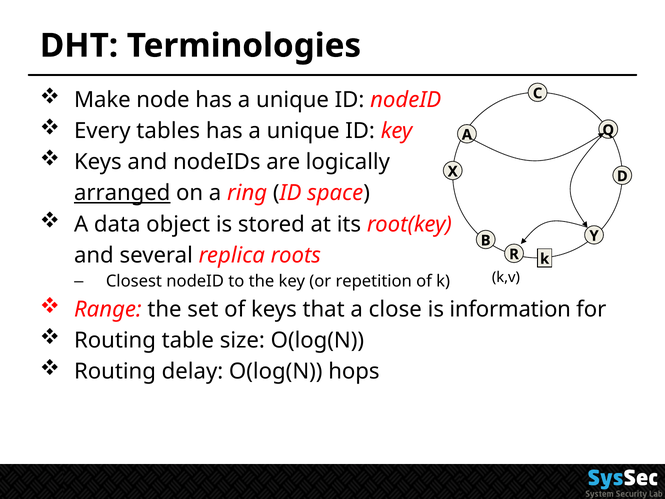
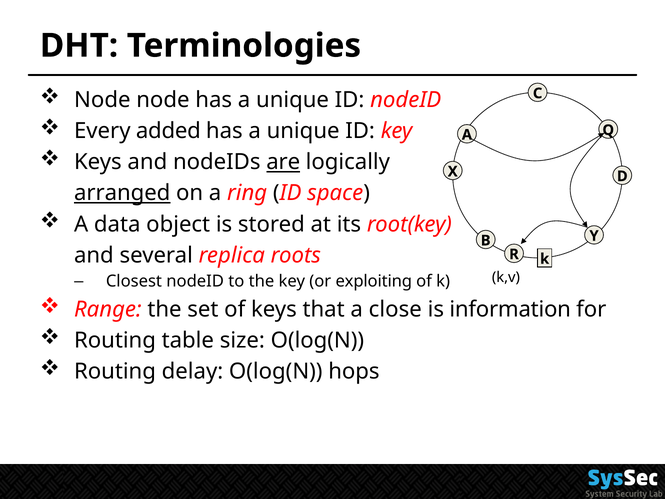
Make at (102, 100): Make -> Node
tables: tables -> added
are underline: none -> present
repetition: repetition -> exploiting
